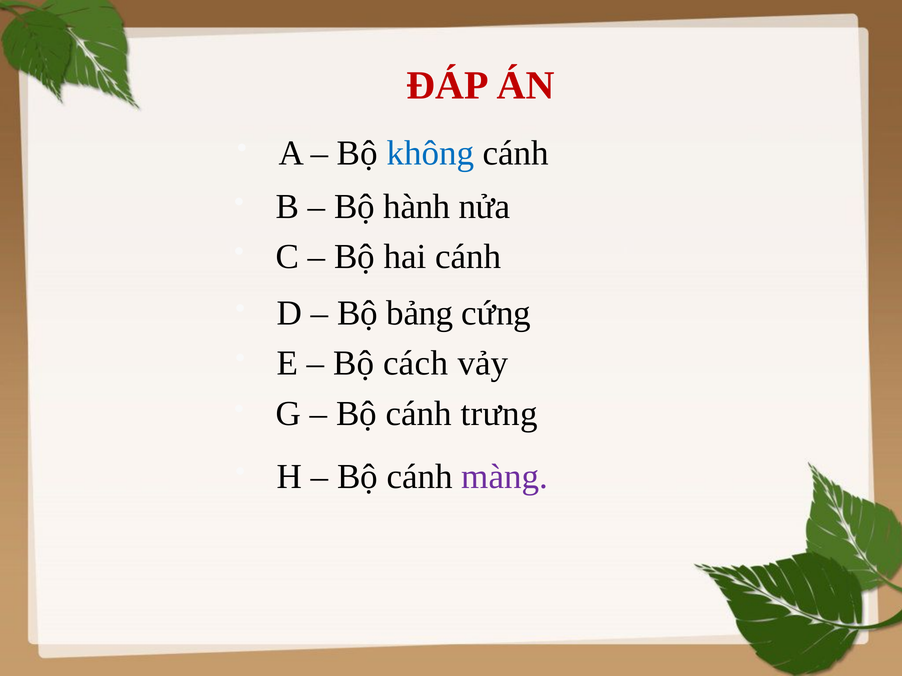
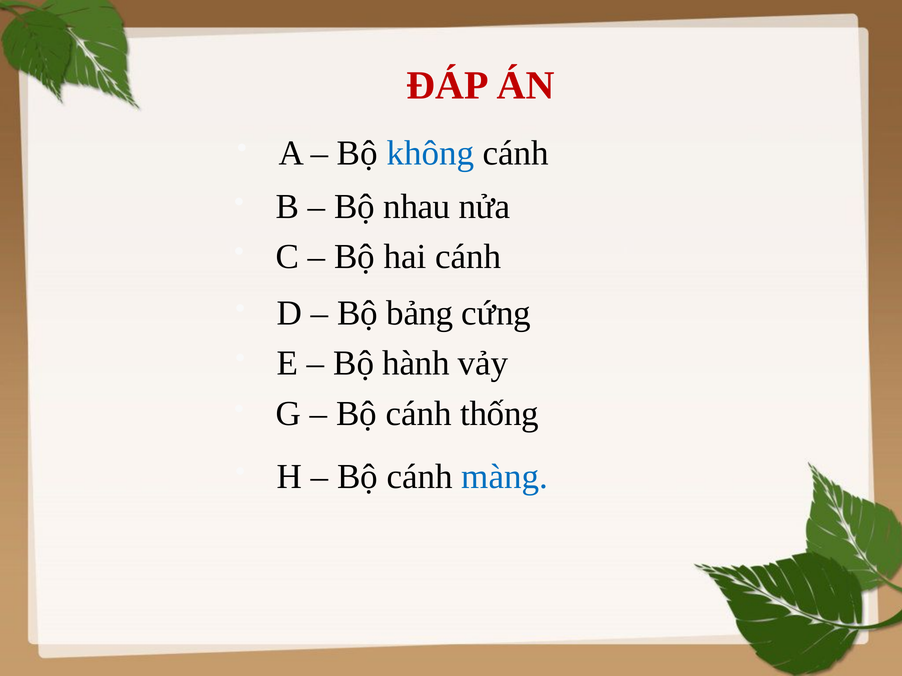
hành: hành -> nhau
cách: cách -> hành
trưng: trưng -> thống
màng colour: purple -> blue
